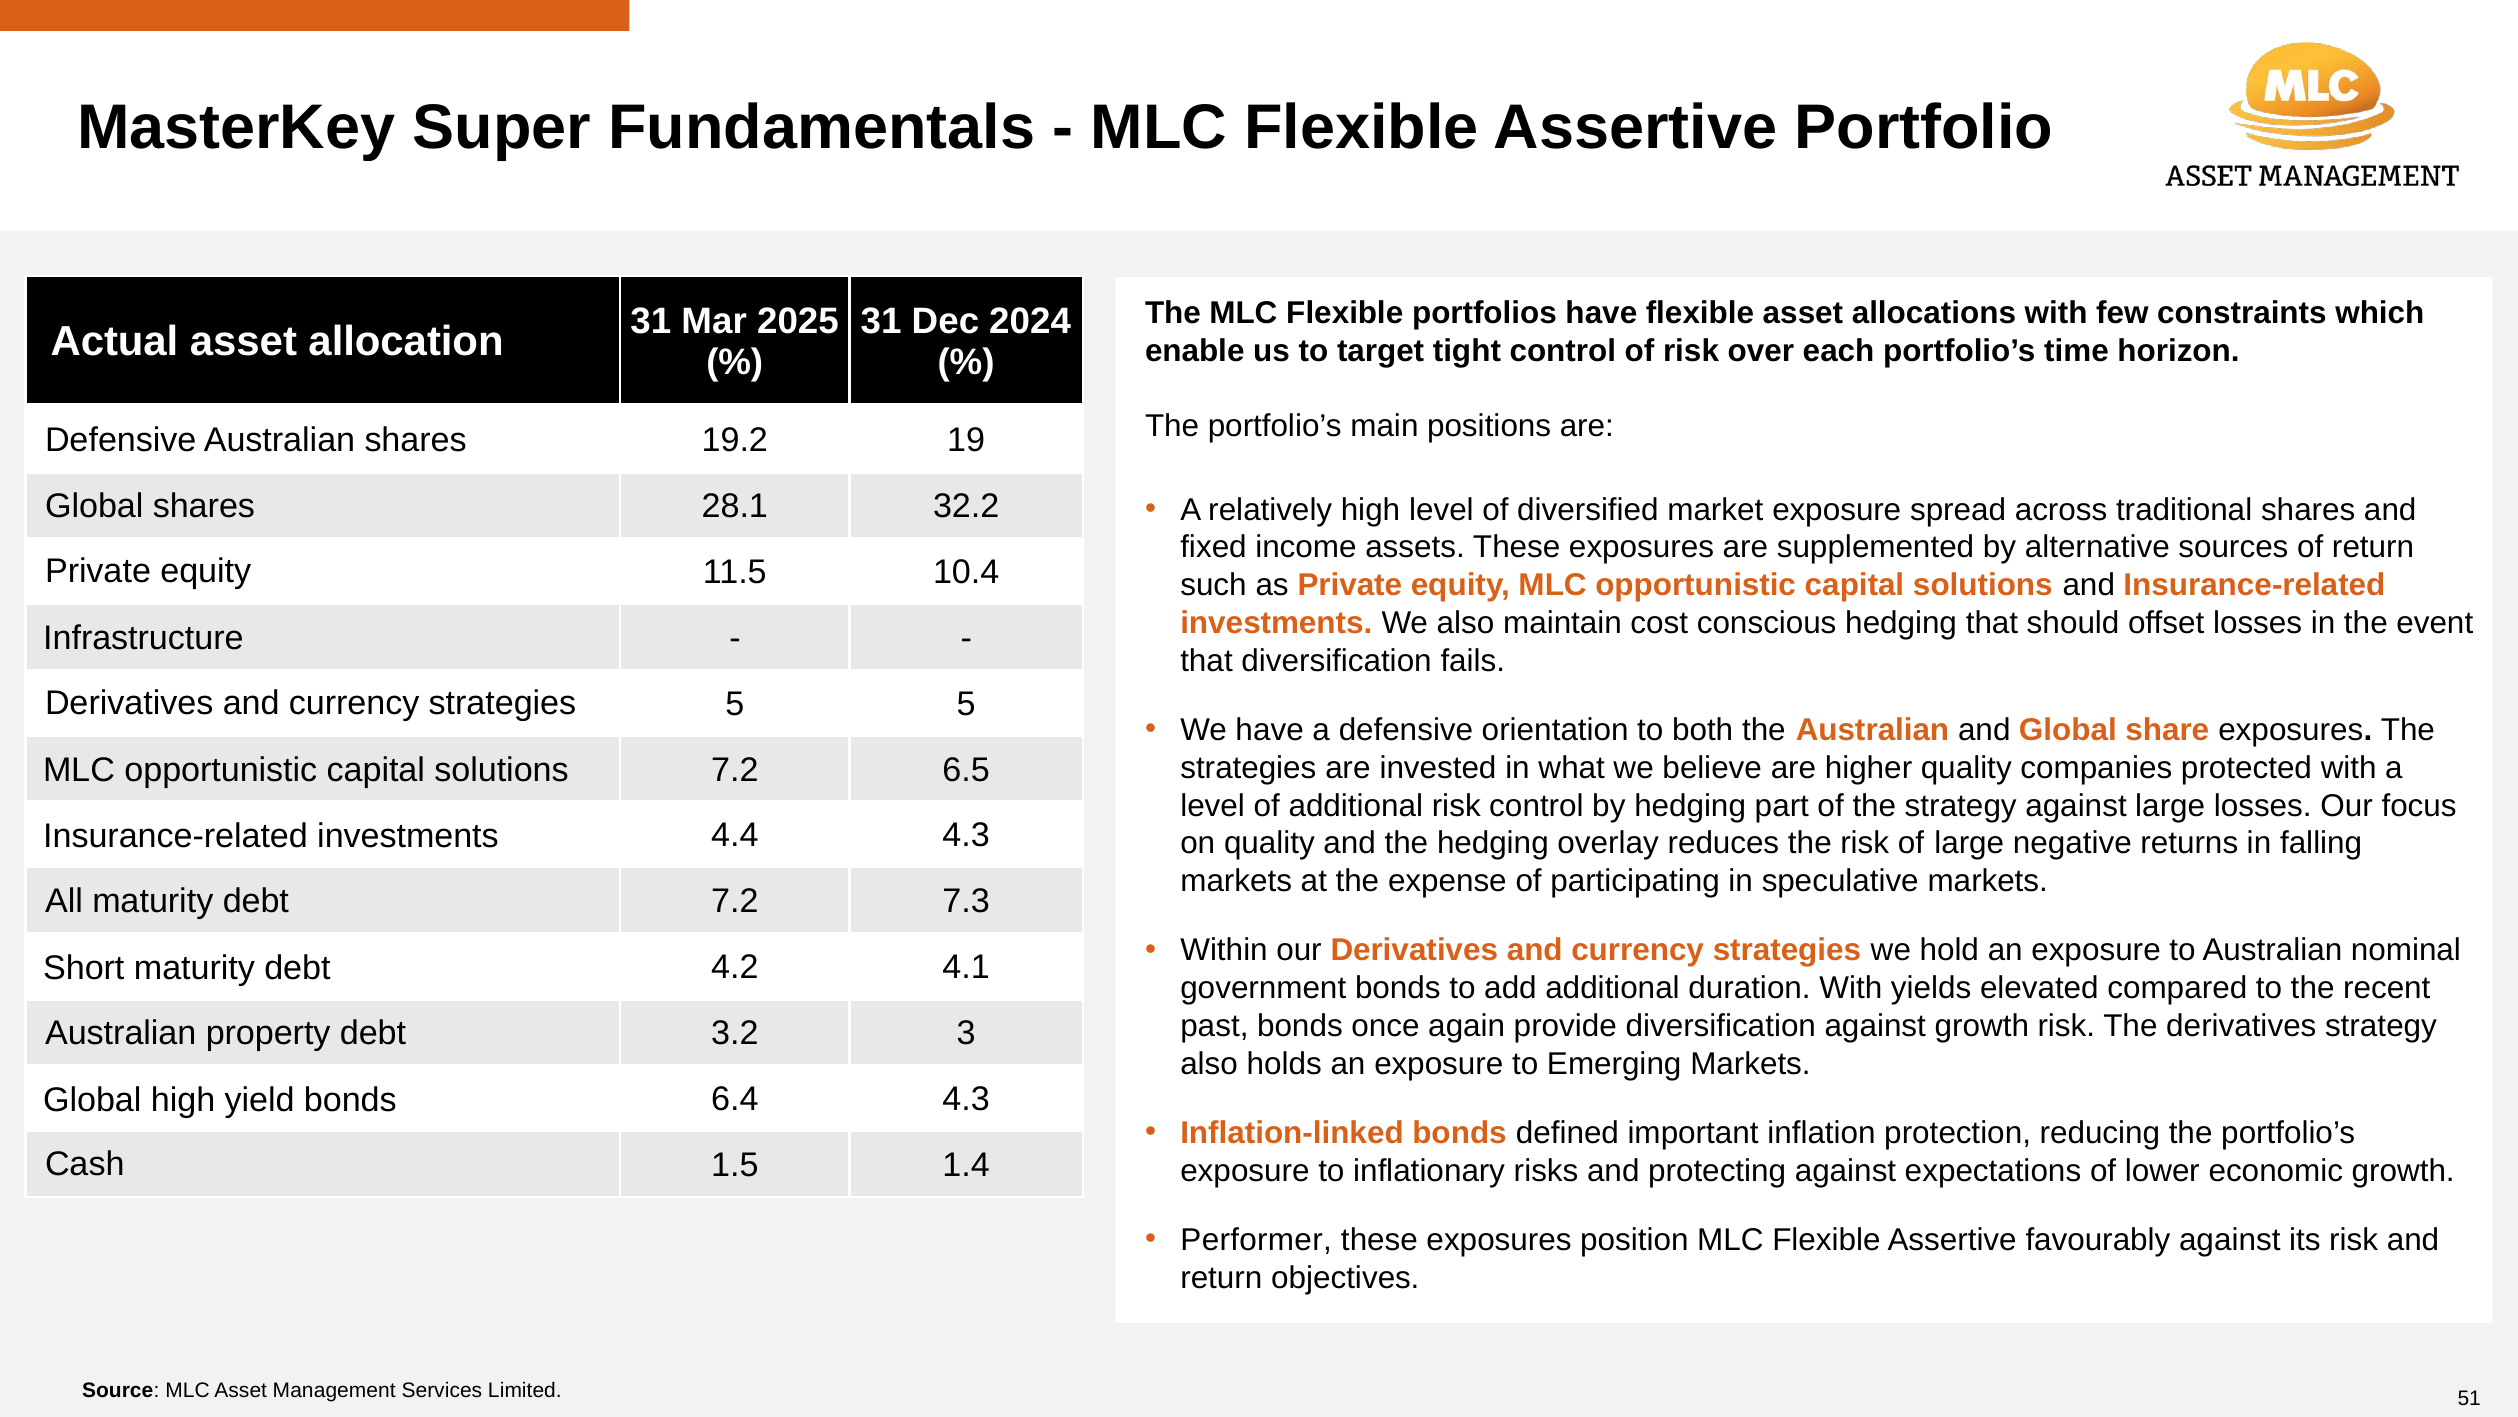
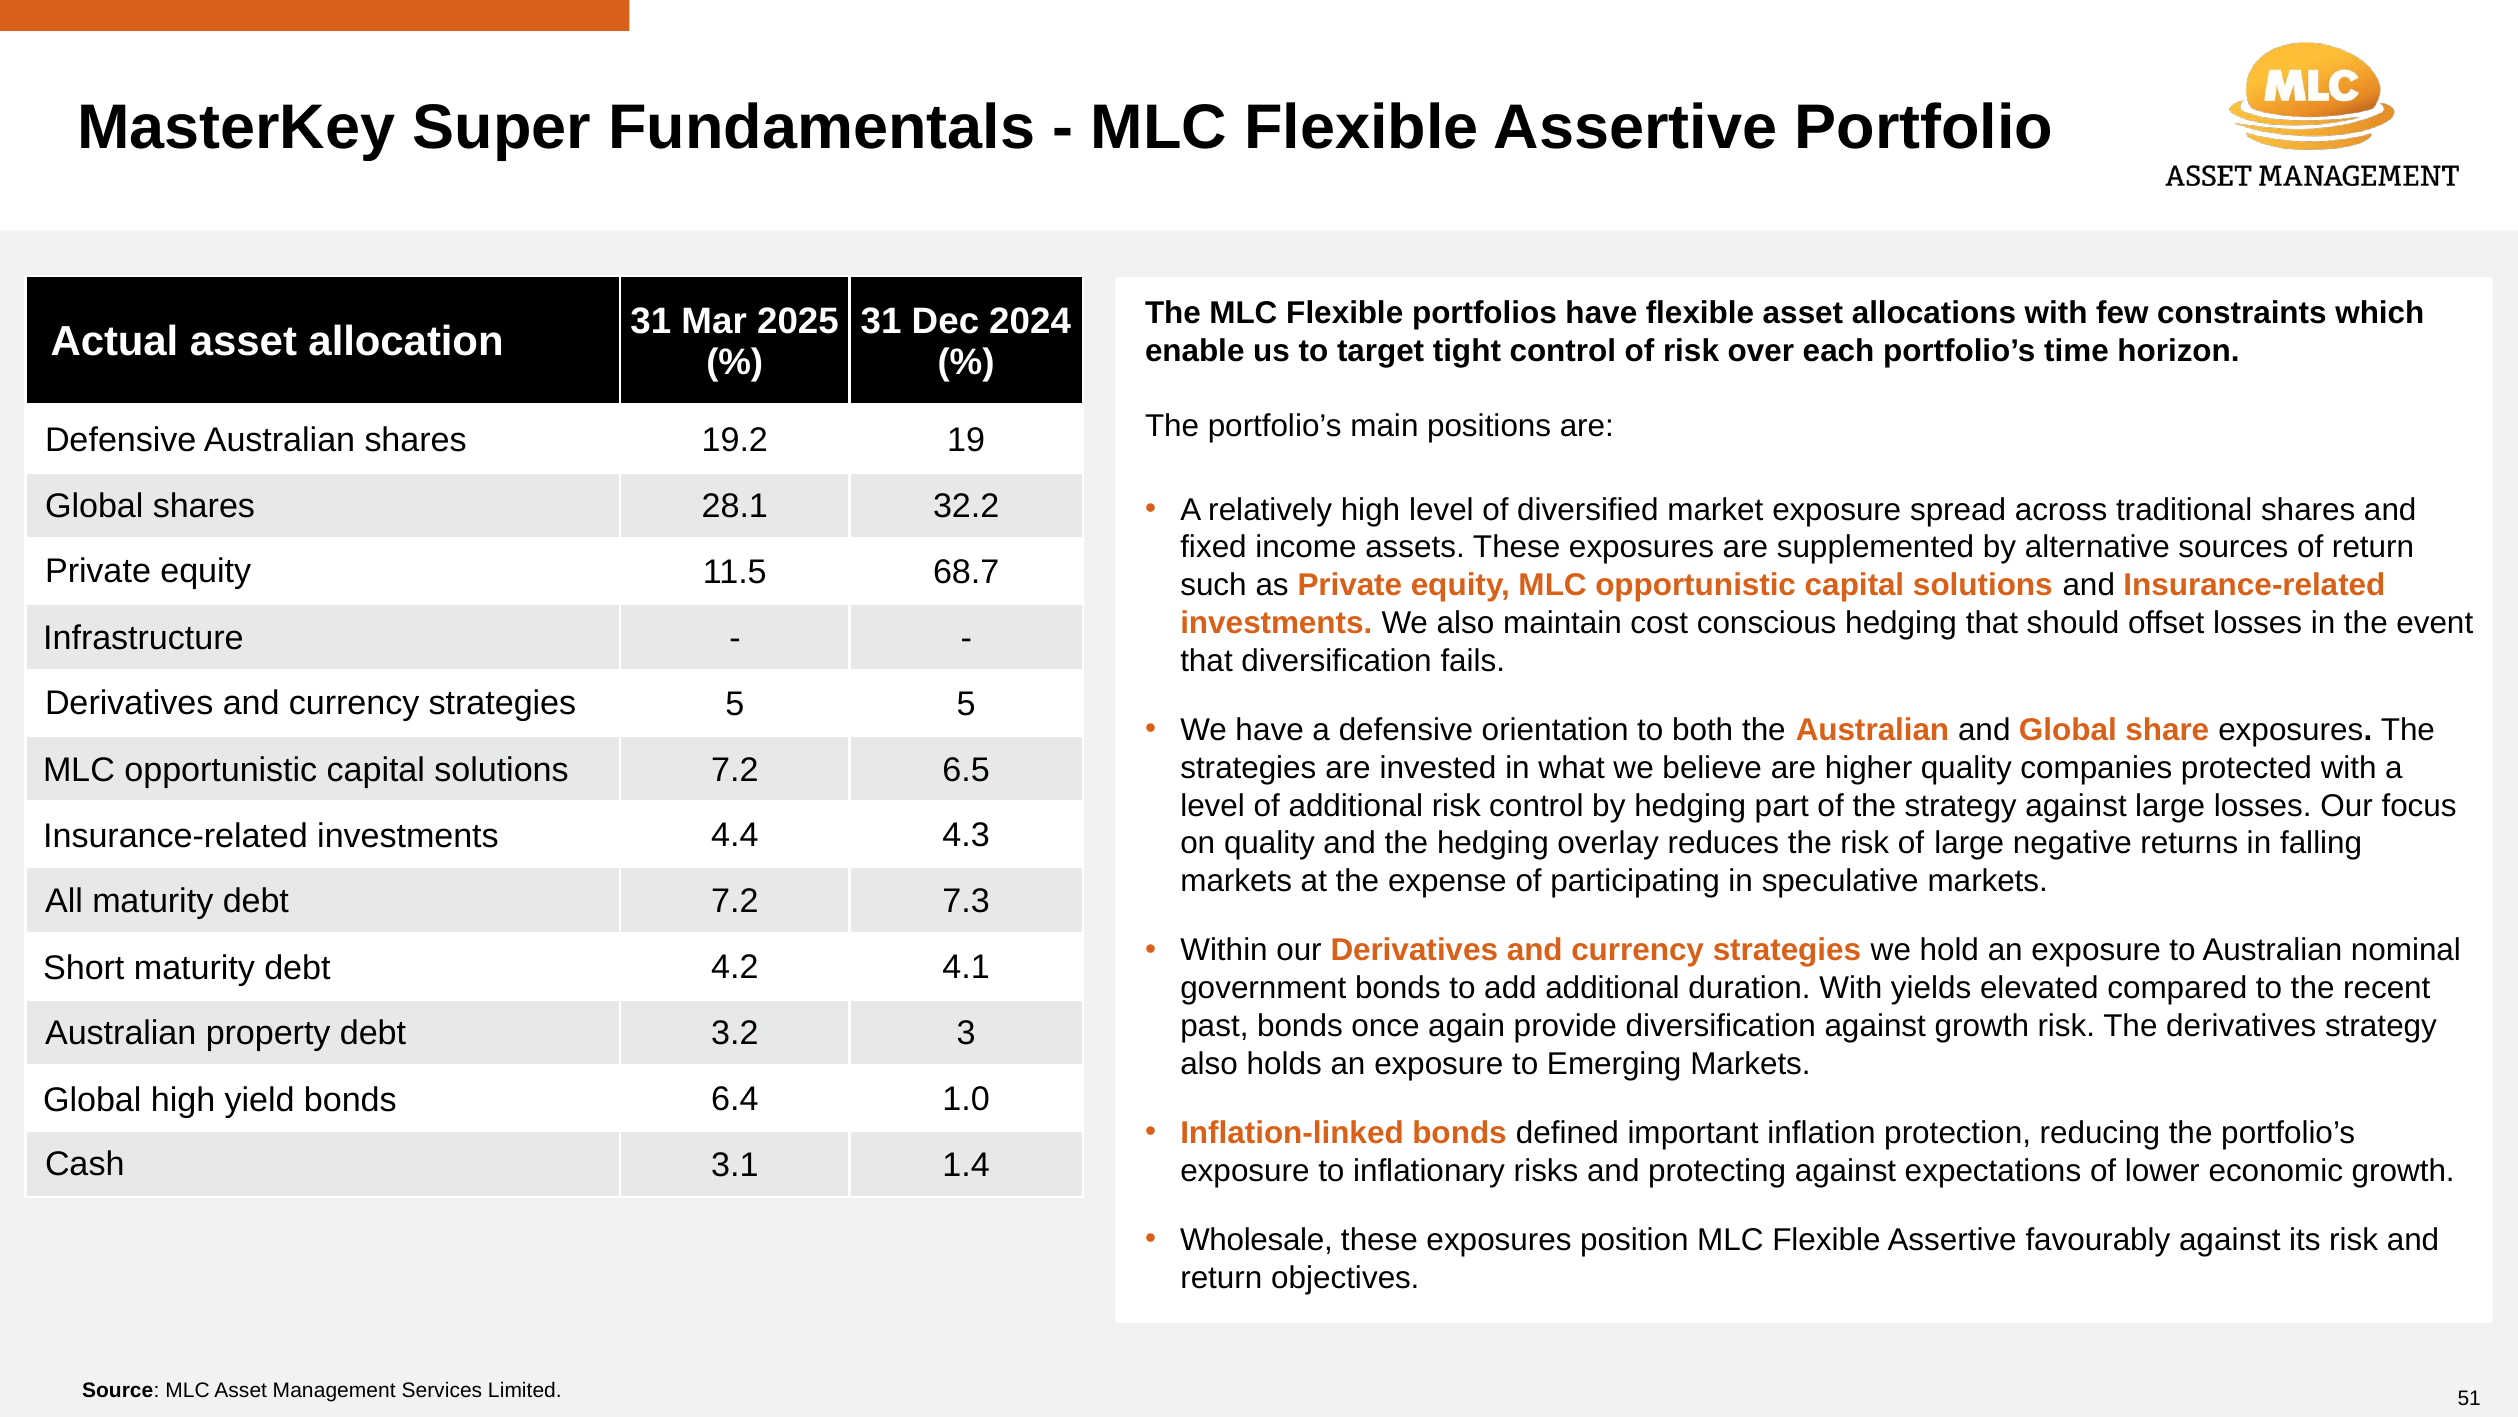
10.4: 10.4 -> 68.7
6.4 4.3: 4.3 -> 1.0
1.5: 1.5 -> 3.1
Performer: Performer -> Wholesale
